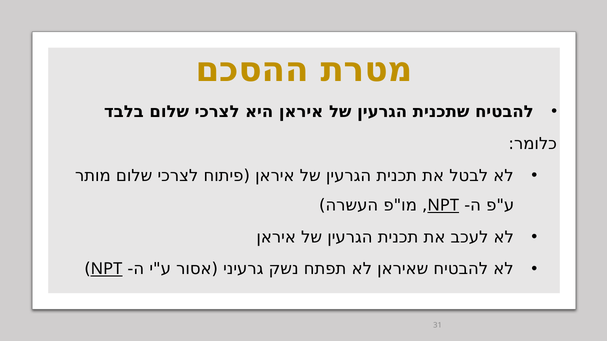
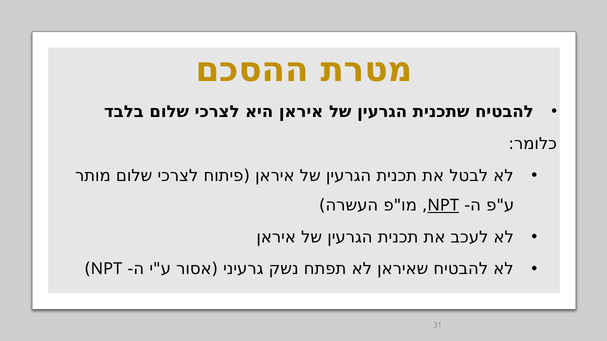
NPT at (107, 269) underline: present -> none
